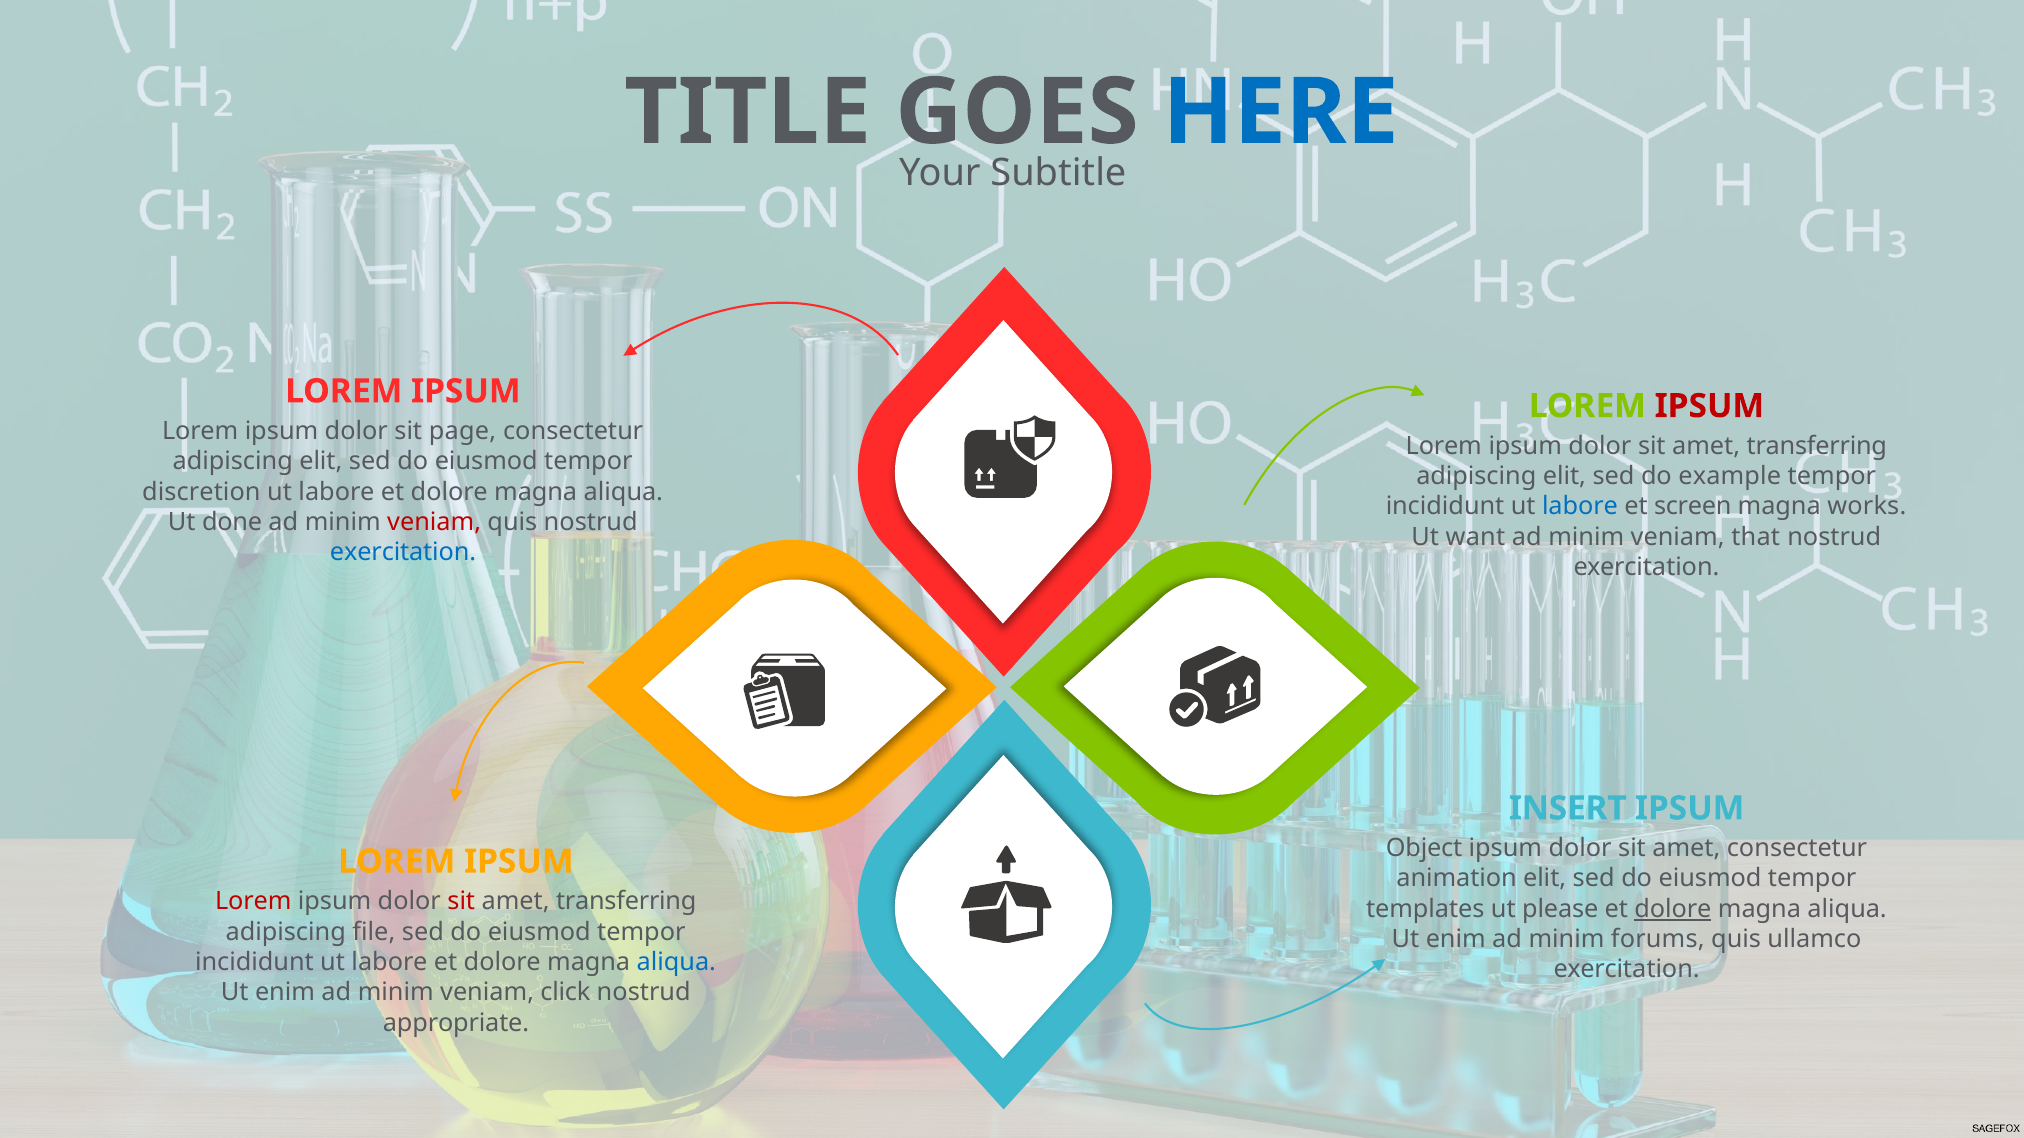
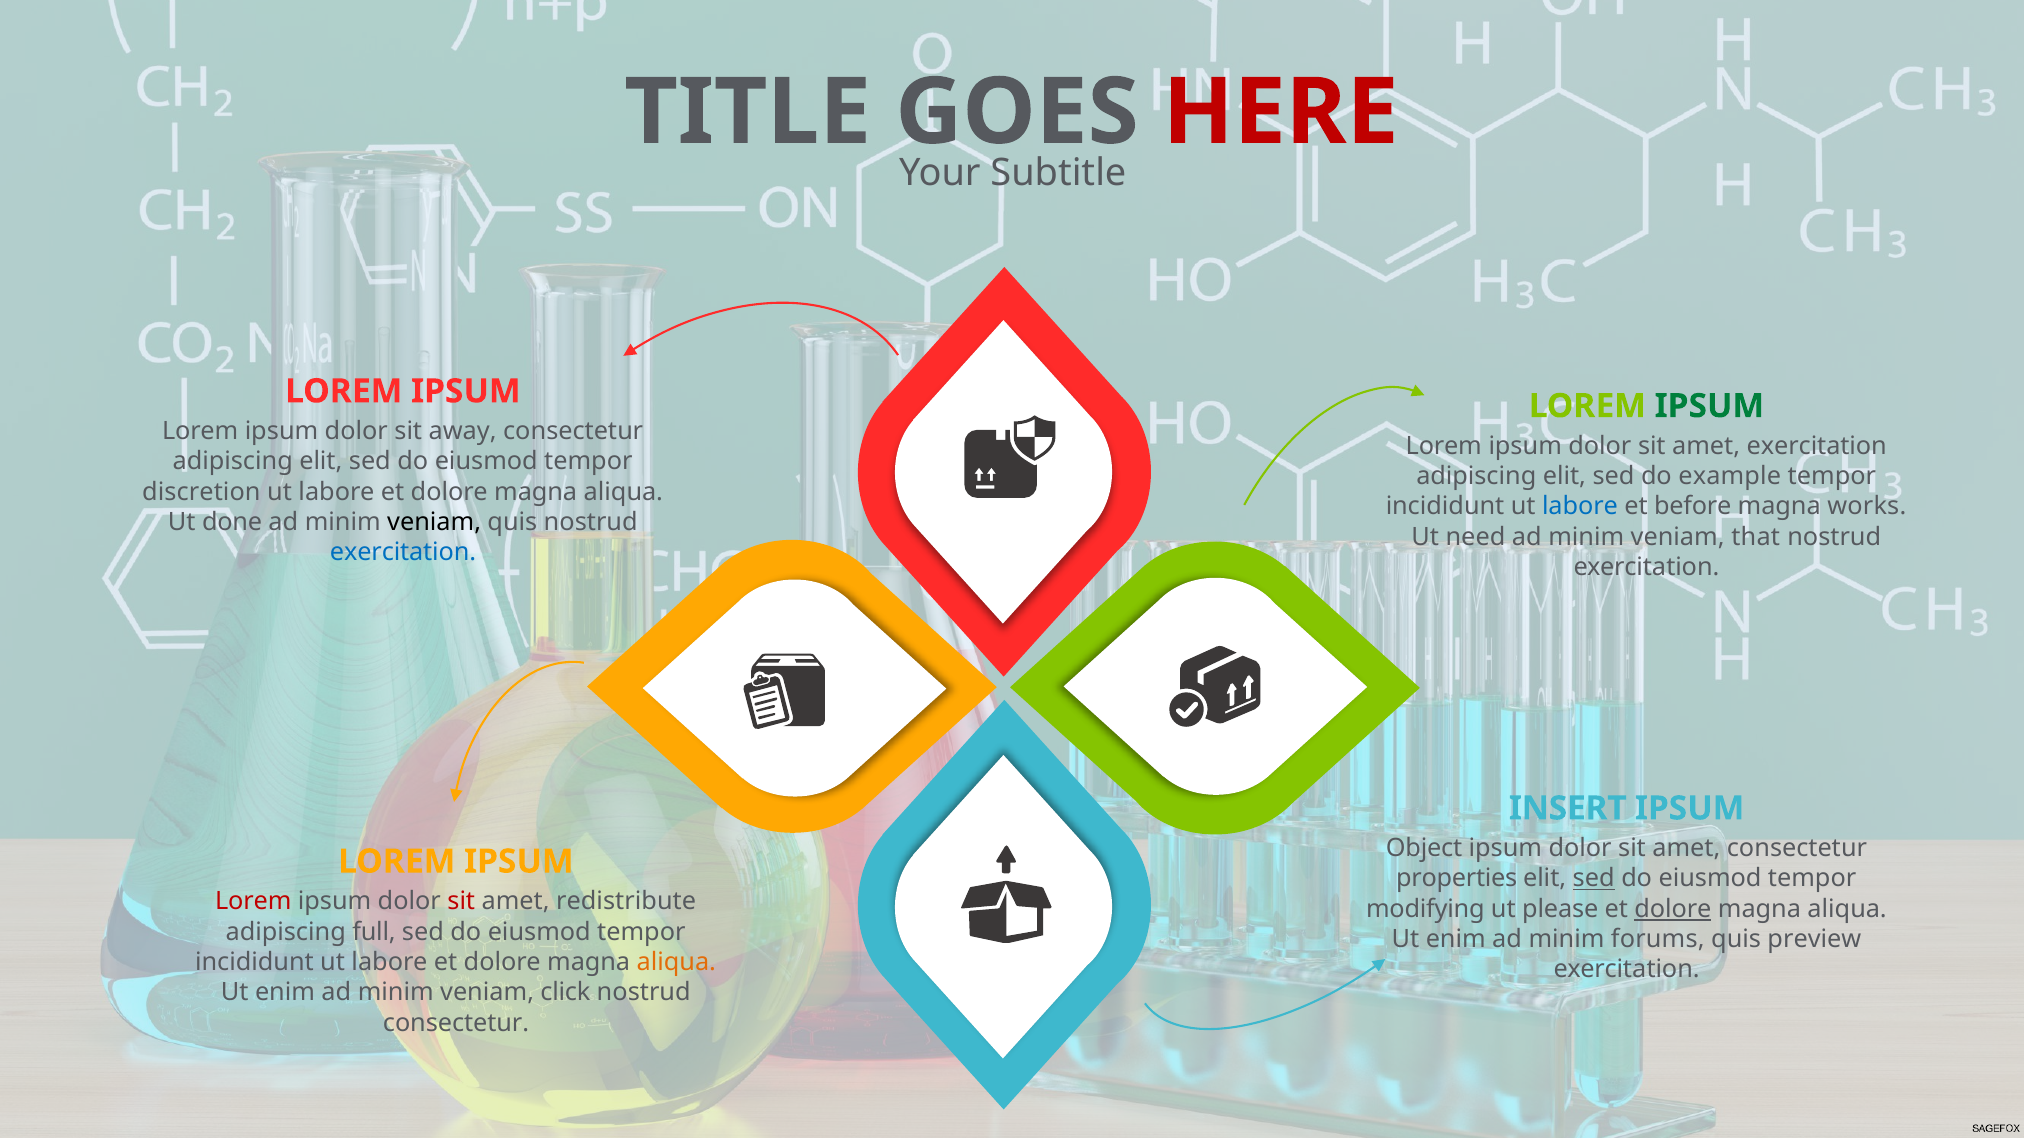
HERE colour: blue -> red
IPSUM at (1709, 406) colour: red -> green
page: page -> away
transferring at (1817, 446): transferring -> exercitation
screen: screen -> before
veniam at (434, 522) colour: red -> black
want: want -> need
animation: animation -> properties
sed at (1594, 879) underline: none -> present
transferring at (626, 902): transferring -> redistribute
templates: templates -> modifying
file: file -> full
ullamco: ullamco -> preview
aliqua at (676, 962) colour: blue -> orange
appropriate at (456, 1023): appropriate -> consectetur
